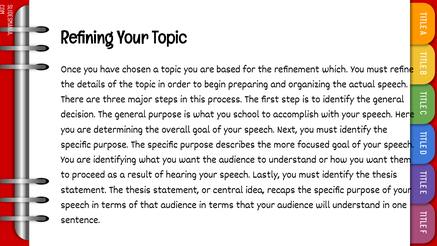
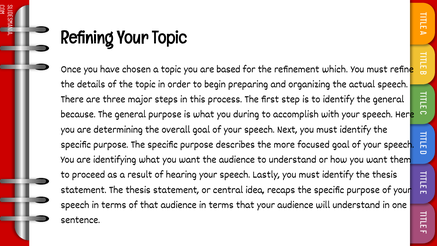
decision: decision -> because
school: school -> during
